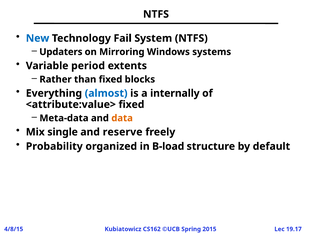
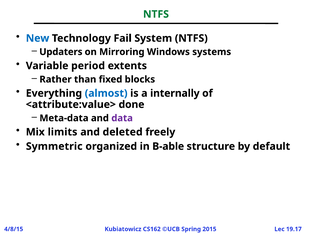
NTFS at (156, 14) colour: black -> green
<attribute:value> fixed: fixed -> done
data colour: orange -> purple
single: single -> limits
reserve: reserve -> deleted
Probability: Probability -> Symmetric
B-load: B-load -> B-able
